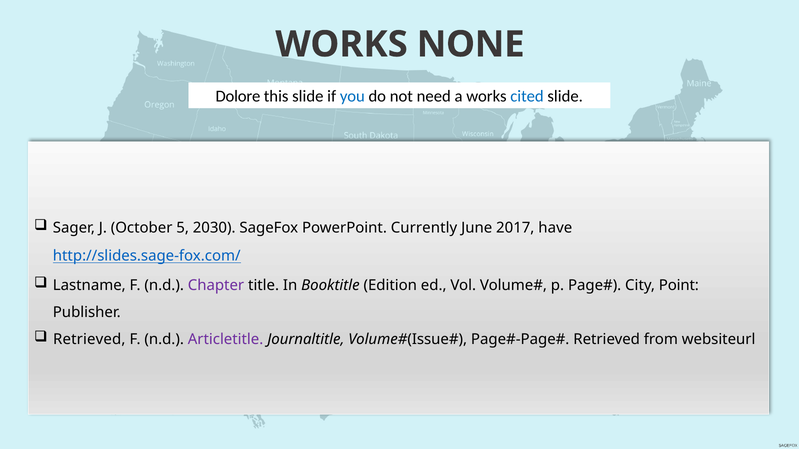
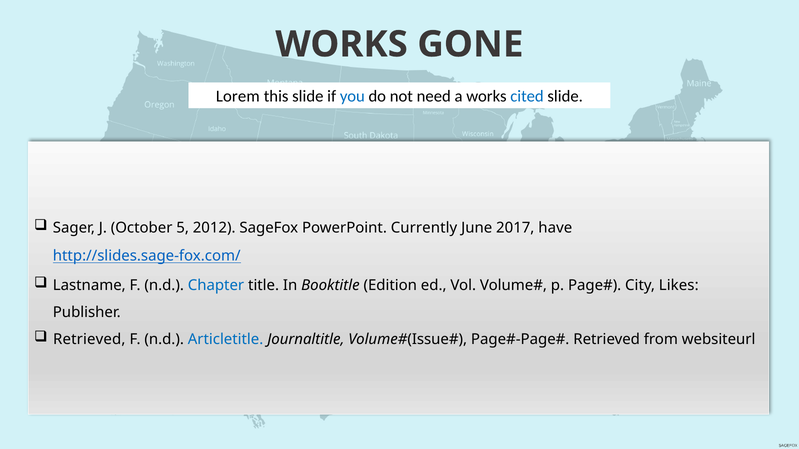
NONE: NONE -> GONE
Dolore: Dolore -> Lorem
2030: 2030 -> 2012
Chapter colour: purple -> blue
Point: Point -> Likes
Articletitle colour: purple -> blue
